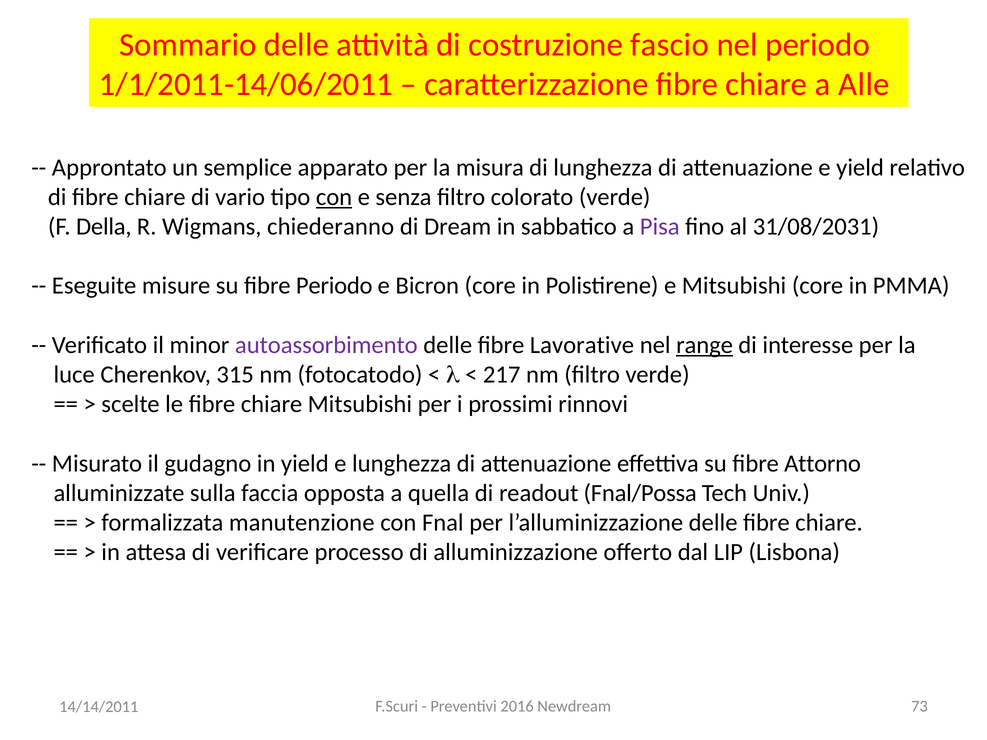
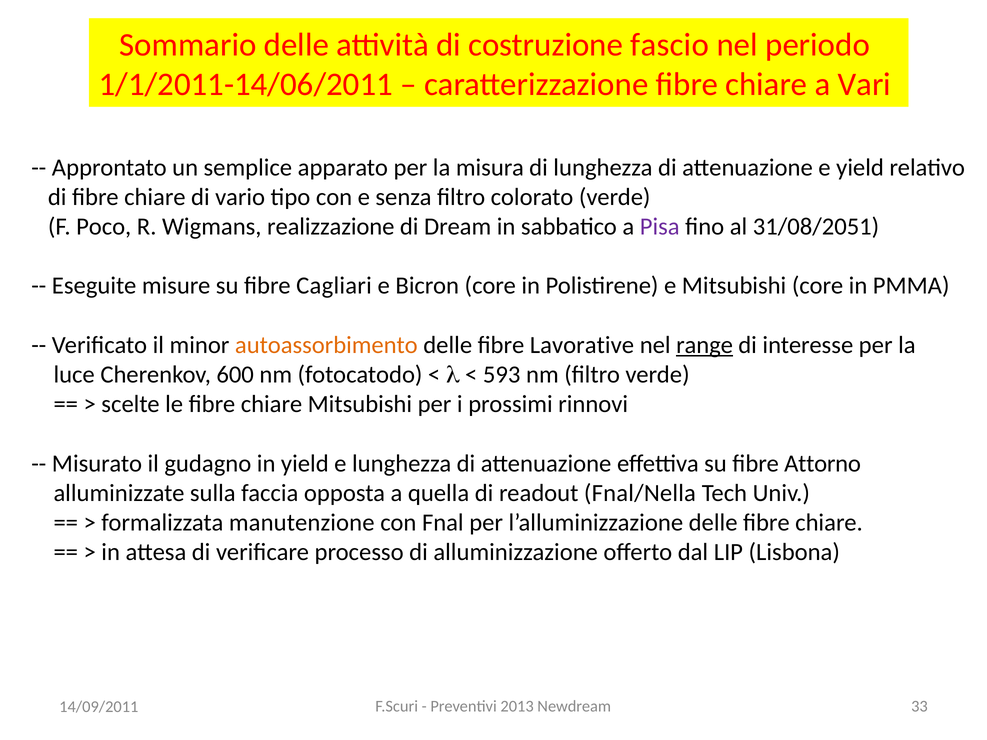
Alle: Alle -> Vari
con at (334, 197) underline: present -> none
Della: Della -> Poco
chiederanno: chiederanno -> realizzazione
31/08/2031: 31/08/2031 -> 31/08/2051
fibre Periodo: Periodo -> Cagliari
autoassorbimento colour: purple -> orange
315: 315 -> 600
217: 217 -> 593
Fnal/Possa: Fnal/Possa -> Fnal/Nella
2016: 2016 -> 2013
73: 73 -> 33
14/14/2011: 14/14/2011 -> 14/09/2011
